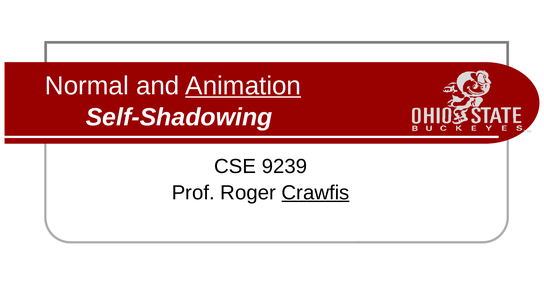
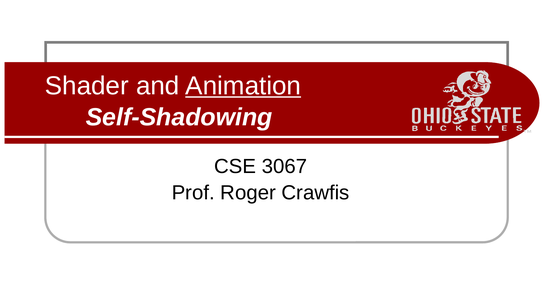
Normal: Normal -> Shader
9239: 9239 -> 3067
Crawfis underline: present -> none
